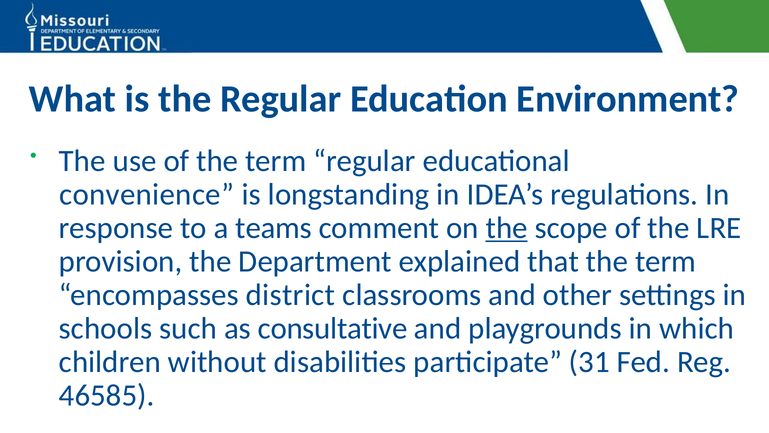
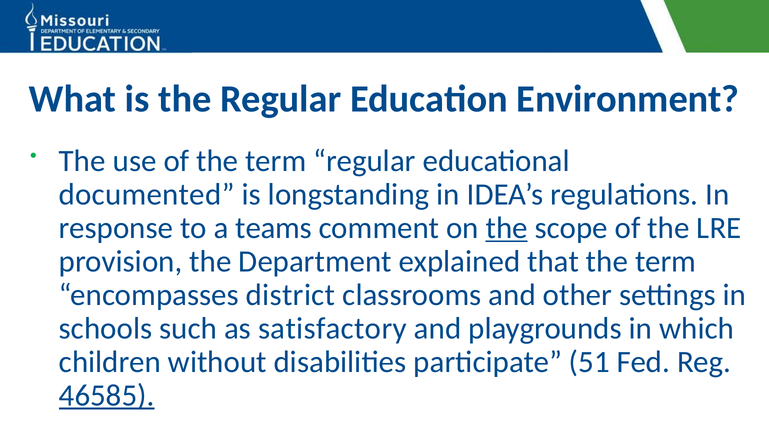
convenience: convenience -> documented
consultative: consultative -> satisfactory
31: 31 -> 51
46585 underline: none -> present
